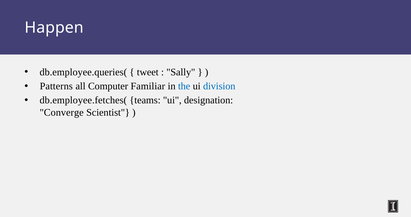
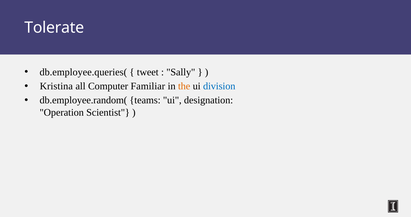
Happen: Happen -> Tolerate
Patterns: Patterns -> Kristina
the colour: blue -> orange
db.employee.fetches(: db.employee.fetches( -> db.employee.random(
Converge: Converge -> Operation
